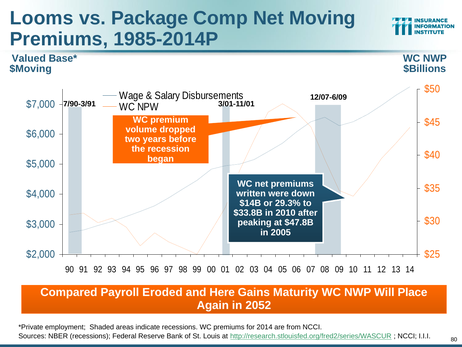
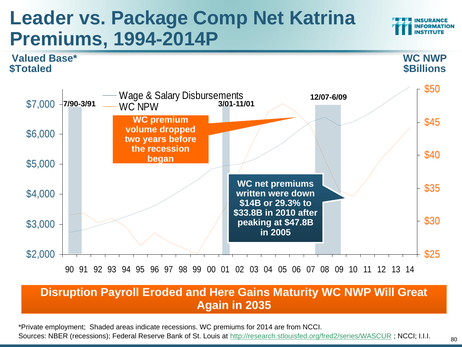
Looms: Looms -> Leader
Moving: Moving -> Katrina
1985-2014P: 1985-2014P -> 1994-2014P
$Moving: $Moving -> $Totaled
Compared: Compared -> Disruption
Place: Place -> Great
2052: 2052 -> 2035
